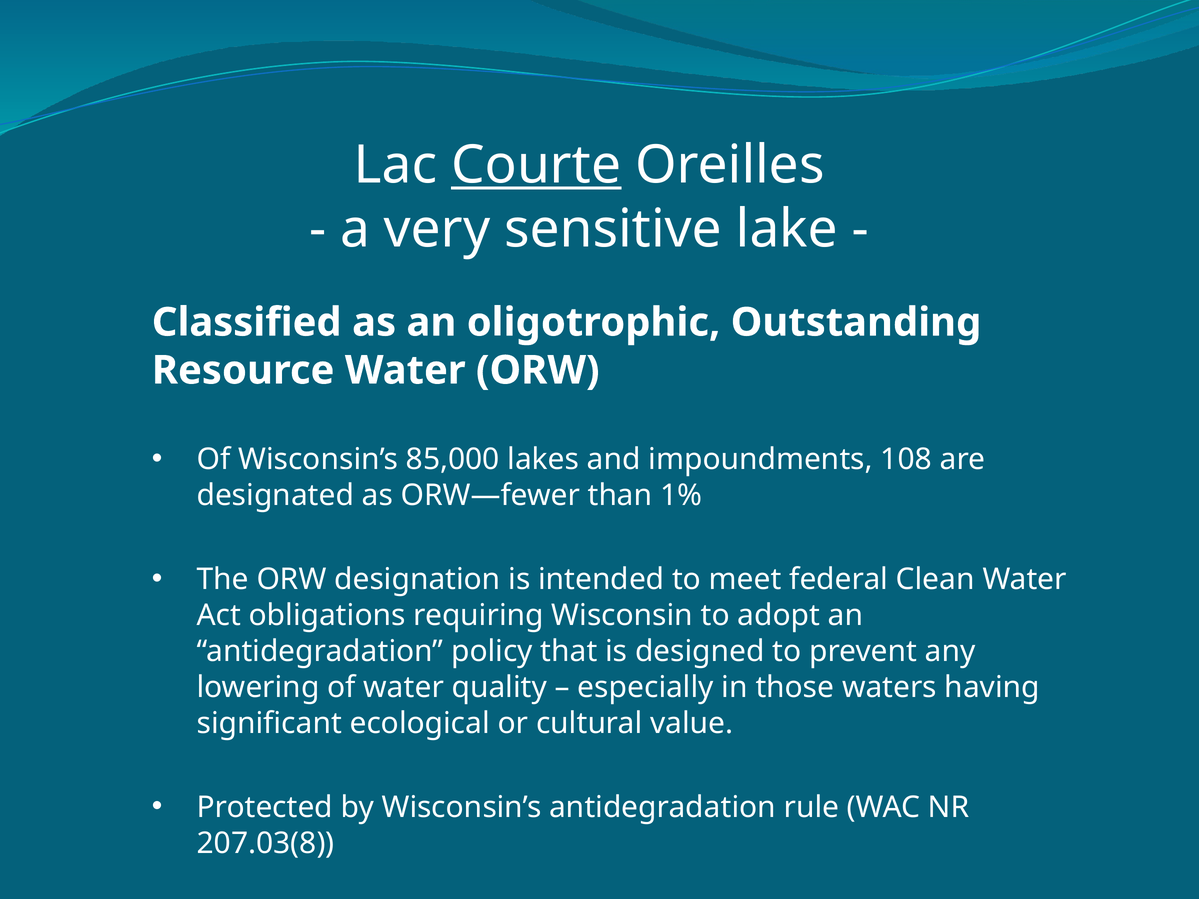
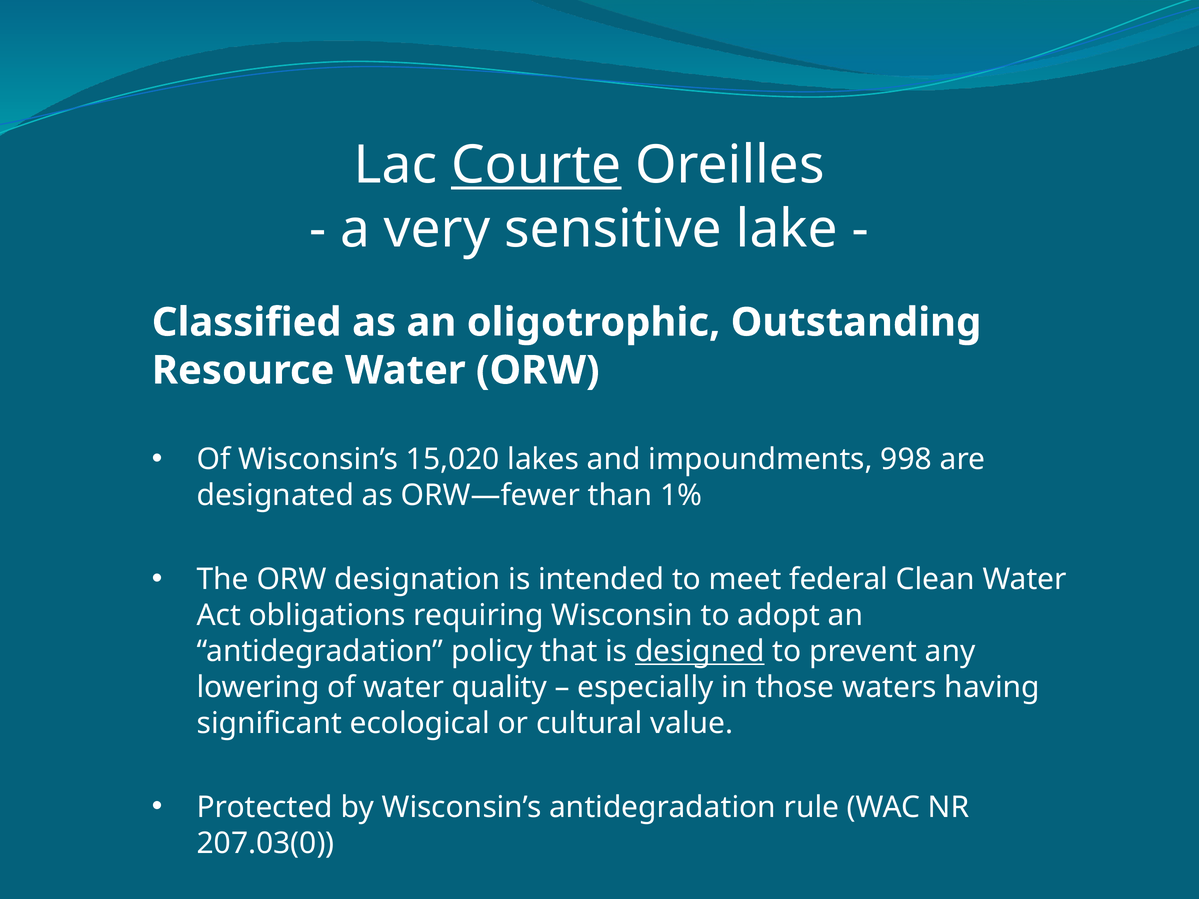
85,000: 85,000 -> 15,020
108: 108 -> 998
designed underline: none -> present
207.03(8: 207.03(8 -> 207.03(0
